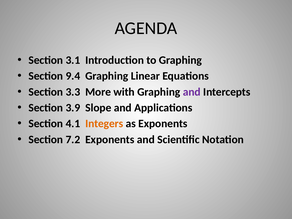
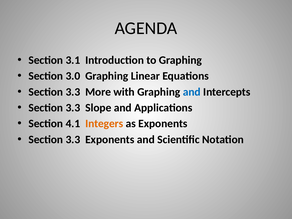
9.4: 9.4 -> 3.0
and at (192, 92) colour: purple -> blue
3.9 at (73, 108): 3.9 -> 3.3
7.2 at (73, 140): 7.2 -> 3.3
